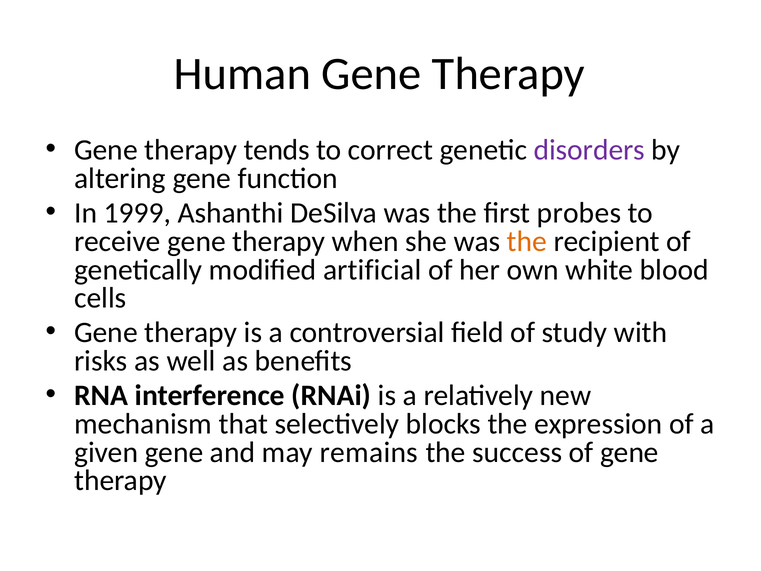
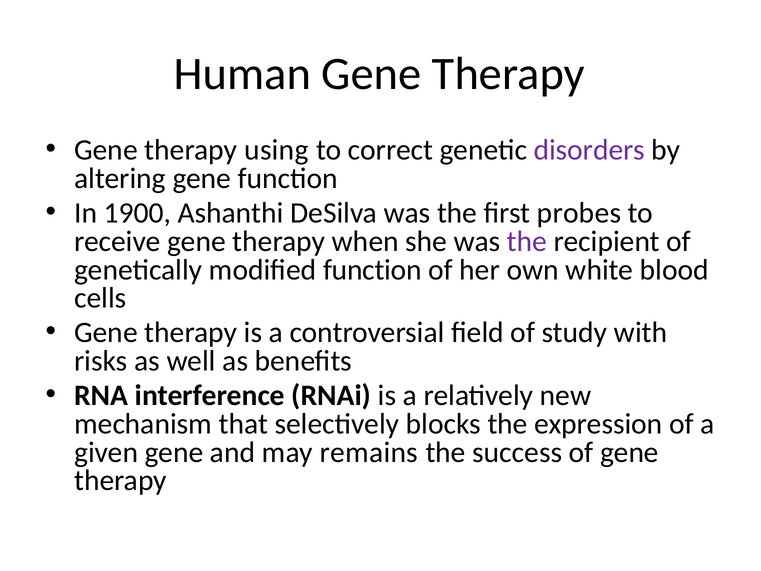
tends: tends -> using
1999: 1999 -> 1900
the at (527, 241) colour: orange -> purple
modified artificial: artificial -> function
